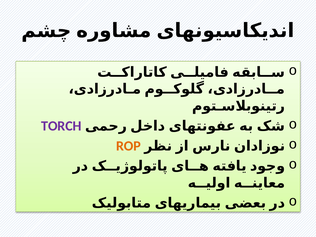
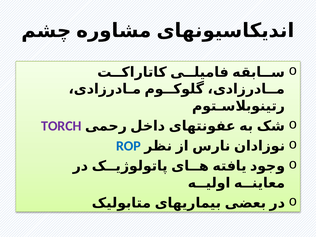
ROP colour: orange -> blue
